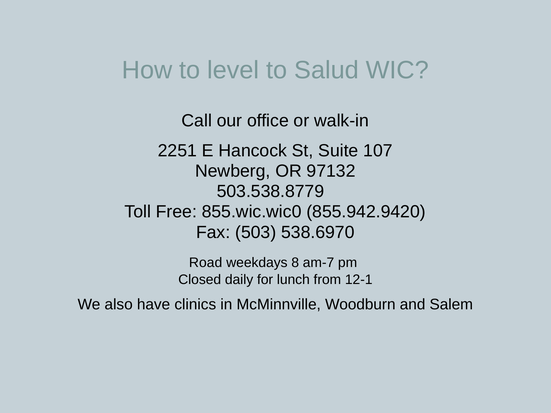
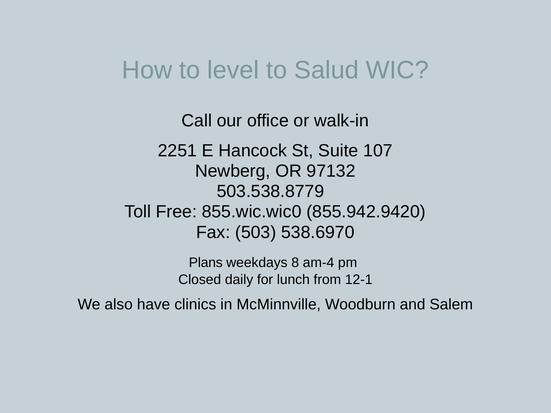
Road: Road -> Plans
am-7: am-7 -> am-4
